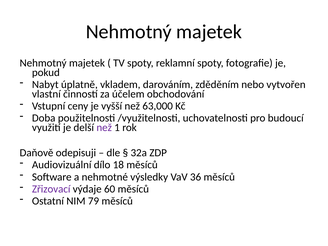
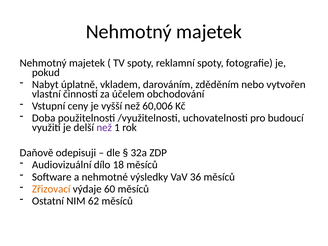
63,000: 63,000 -> 60,006
Zřizovací colour: purple -> orange
79: 79 -> 62
